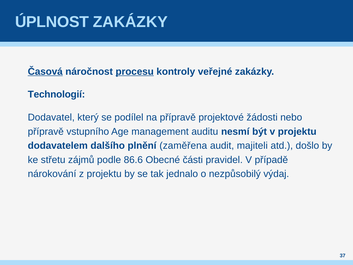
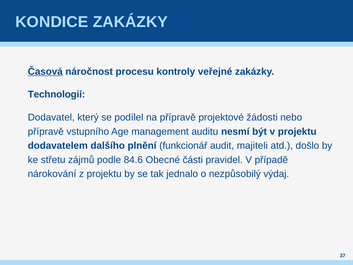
ÚPLNOST: ÚPLNOST -> KONDICE
procesu underline: present -> none
zaměřena: zaměřena -> funkcionář
86.6: 86.6 -> 84.6
